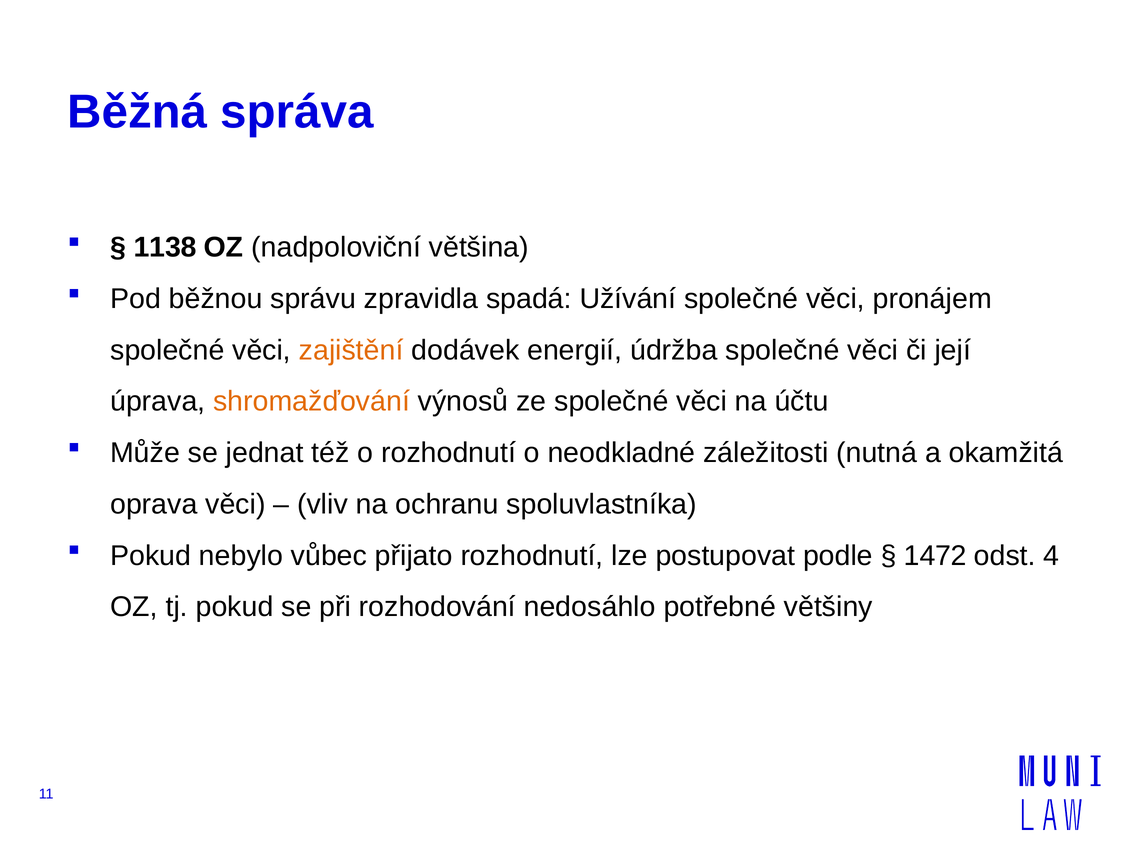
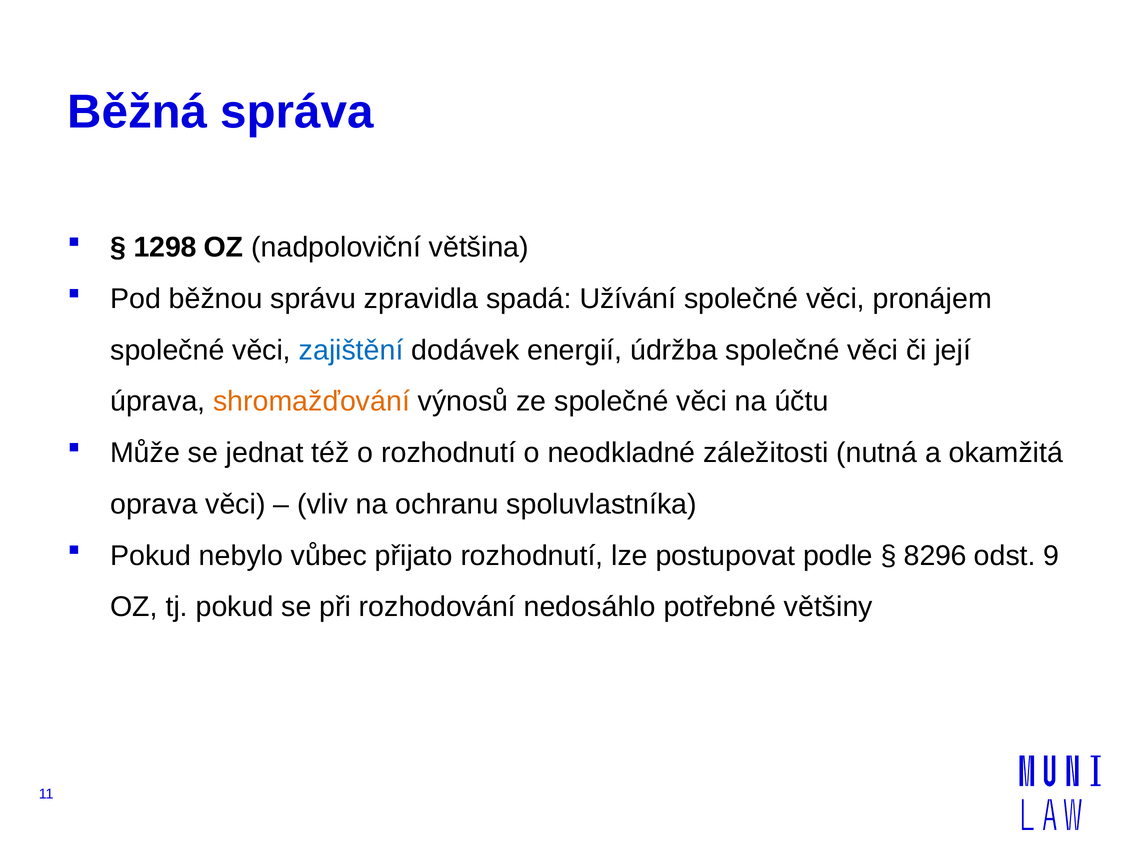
1138: 1138 -> 1298
zajištění colour: orange -> blue
1472: 1472 -> 8296
4: 4 -> 9
